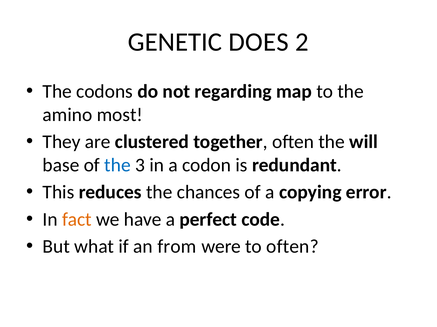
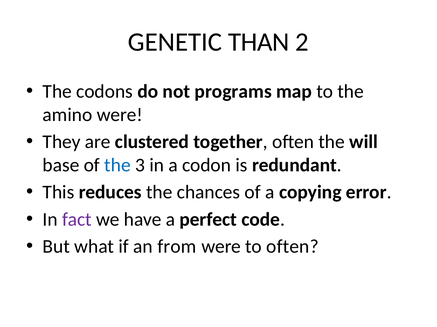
DOES: DOES -> THAN
regarding: regarding -> programs
amino most: most -> were
fact colour: orange -> purple
